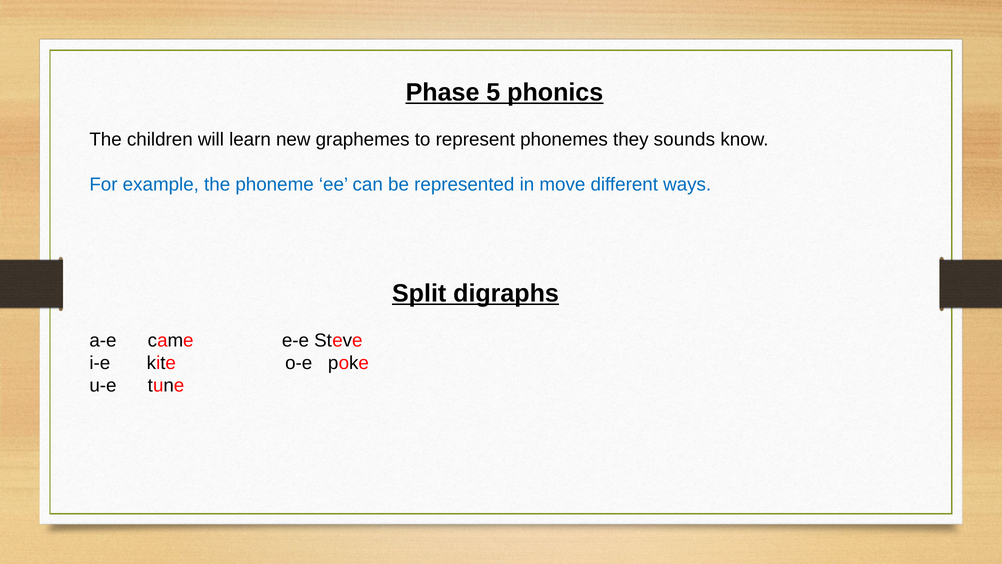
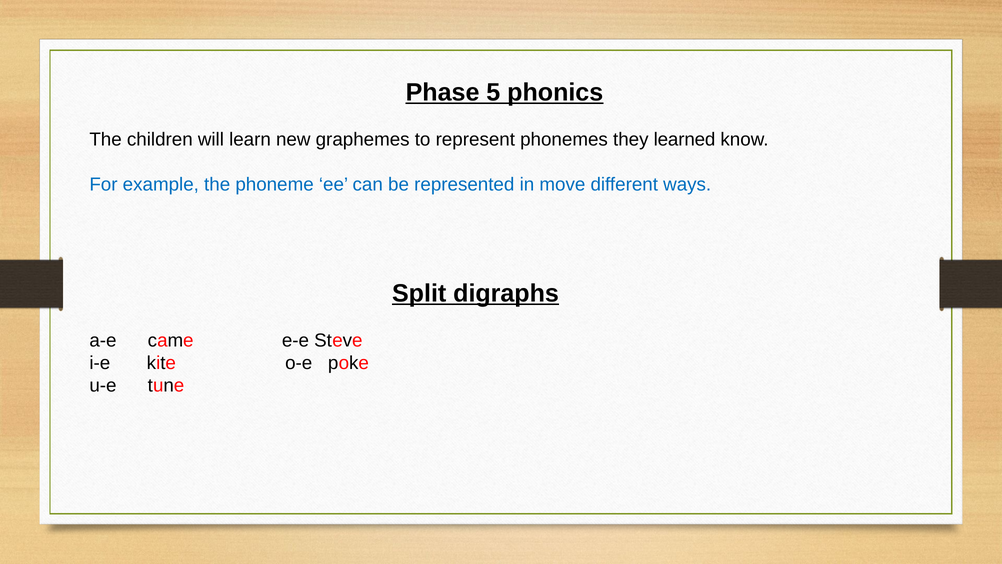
sounds: sounds -> learned
